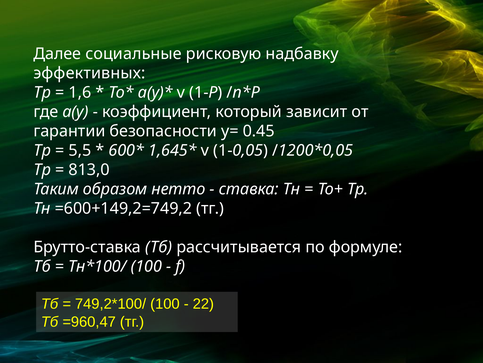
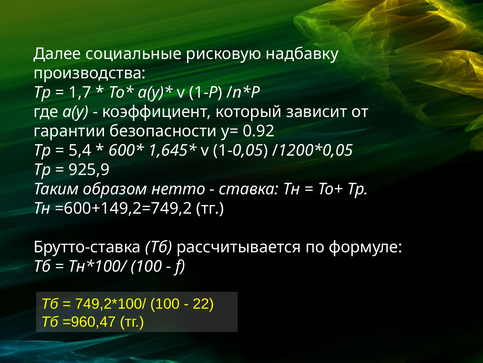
эффективных: эффективных -> производства
1,6: 1,6 -> 1,7
0.45: 0.45 -> 0.92
5,5: 5,5 -> 5,4
813,0: 813,0 -> 925,9
